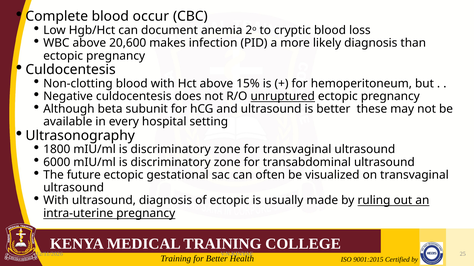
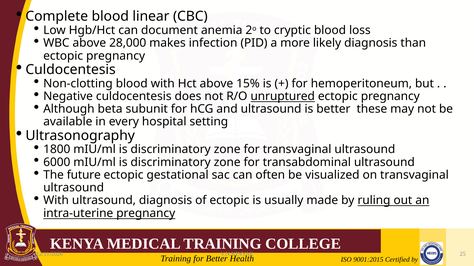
occur: occur -> linear
20,600: 20,600 -> 28,000
